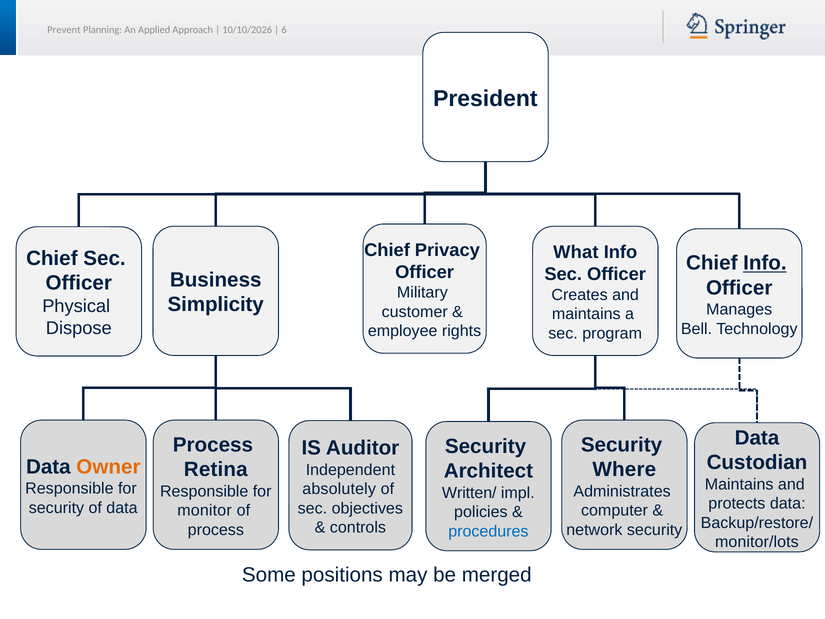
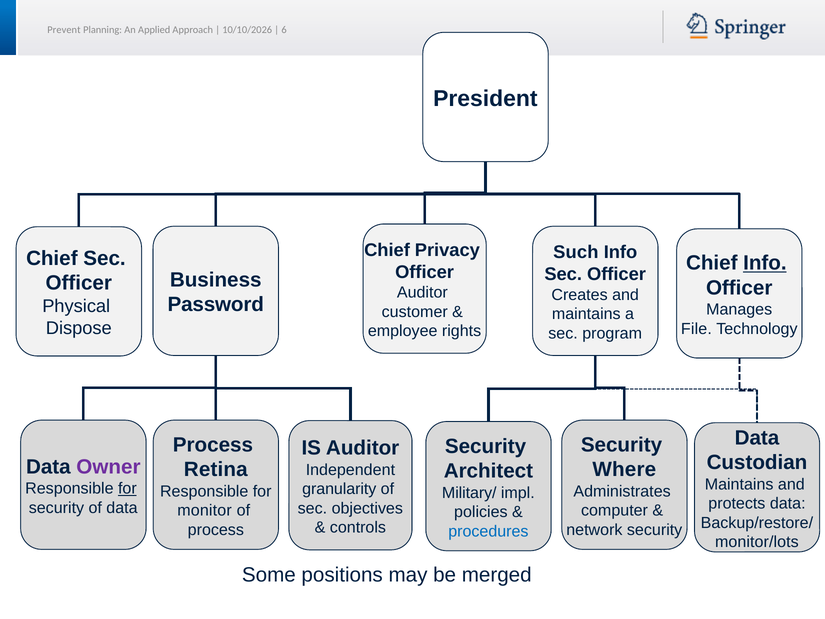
What: What -> Such
Military at (422, 292): Military -> Auditor
Simplicity: Simplicity -> Password
Bell: Bell -> File
Owner colour: orange -> purple
for at (127, 488) underline: none -> present
absolutely: absolutely -> granularity
Written/: Written/ -> Military/
